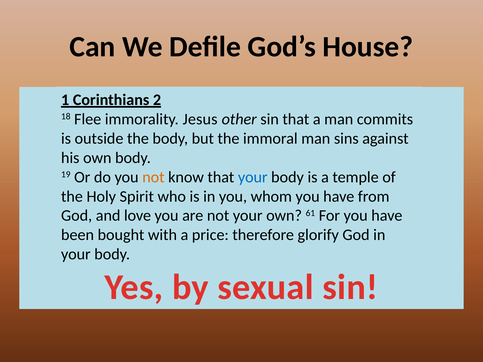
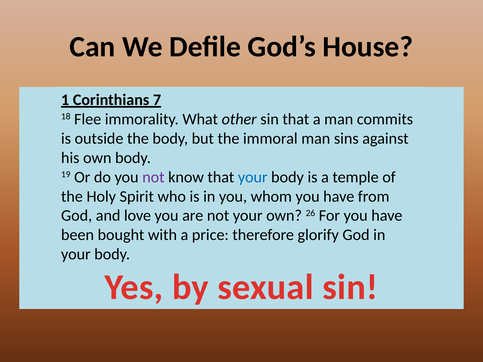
2: 2 -> 7
Jesus: Jesus -> What
not at (153, 177) colour: orange -> purple
61: 61 -> 26
